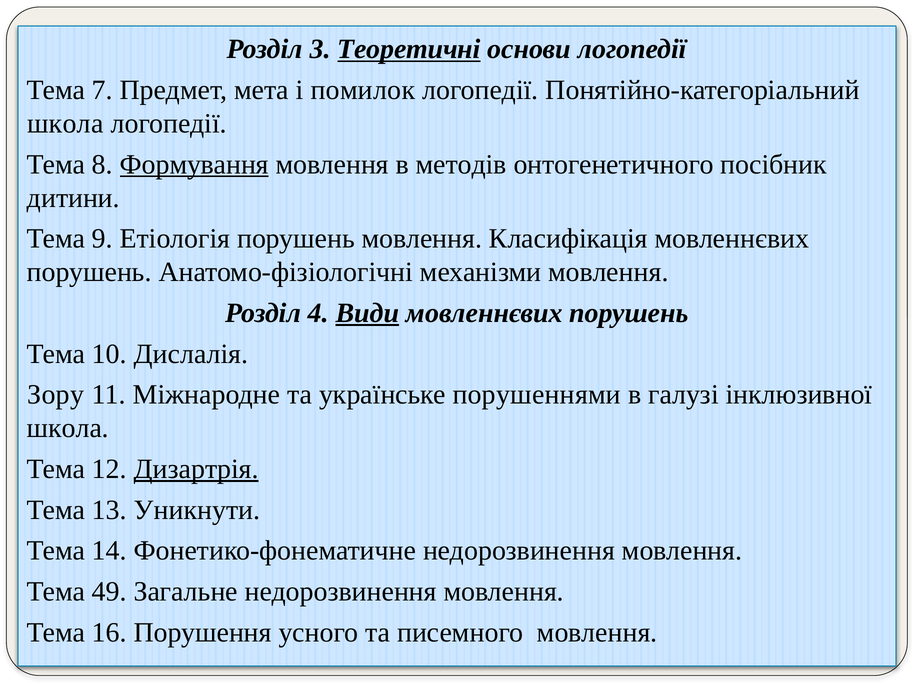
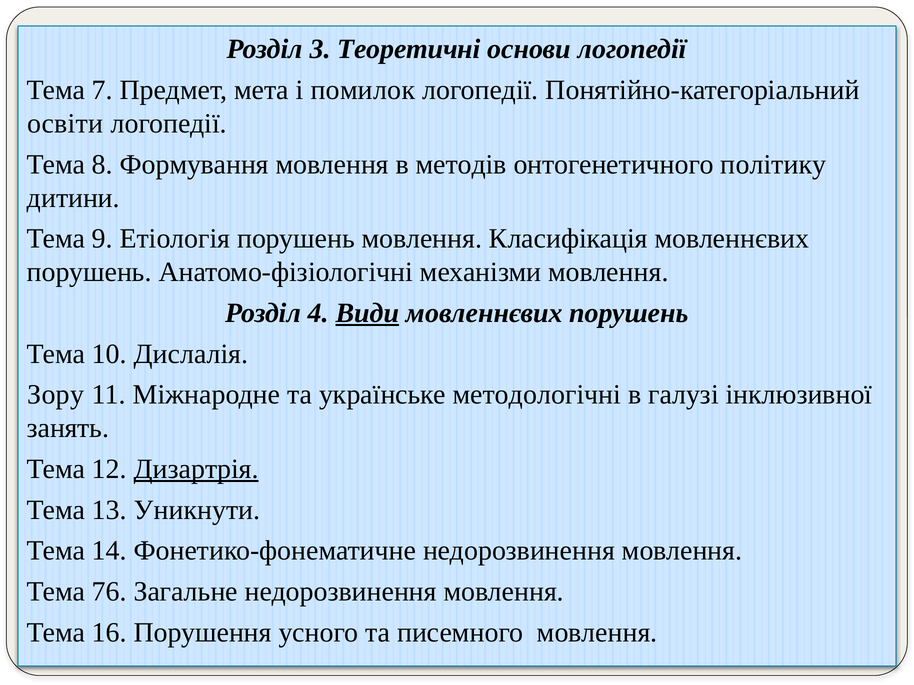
Теоретичні underline: present -> none
школа at (65, 124): школа -> освіти
Формування underline: present -> none
посібник: посібник -> політику
порушеннями: порушеннями -> методологічні
школа at (68, 429): школа -> занять
49: 49 -> 76
